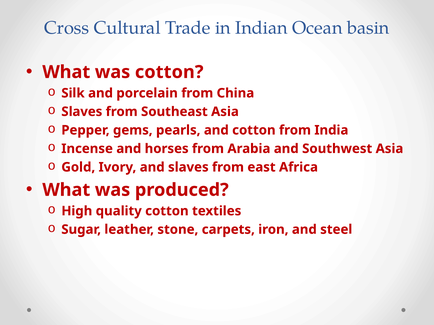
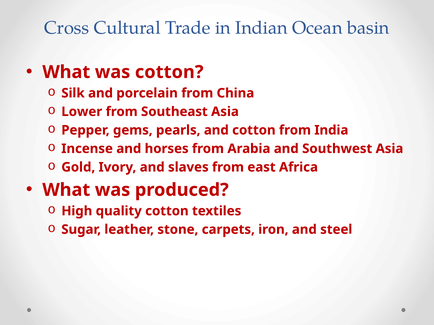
Slaves at (82, 112): Slaves -> Lower
